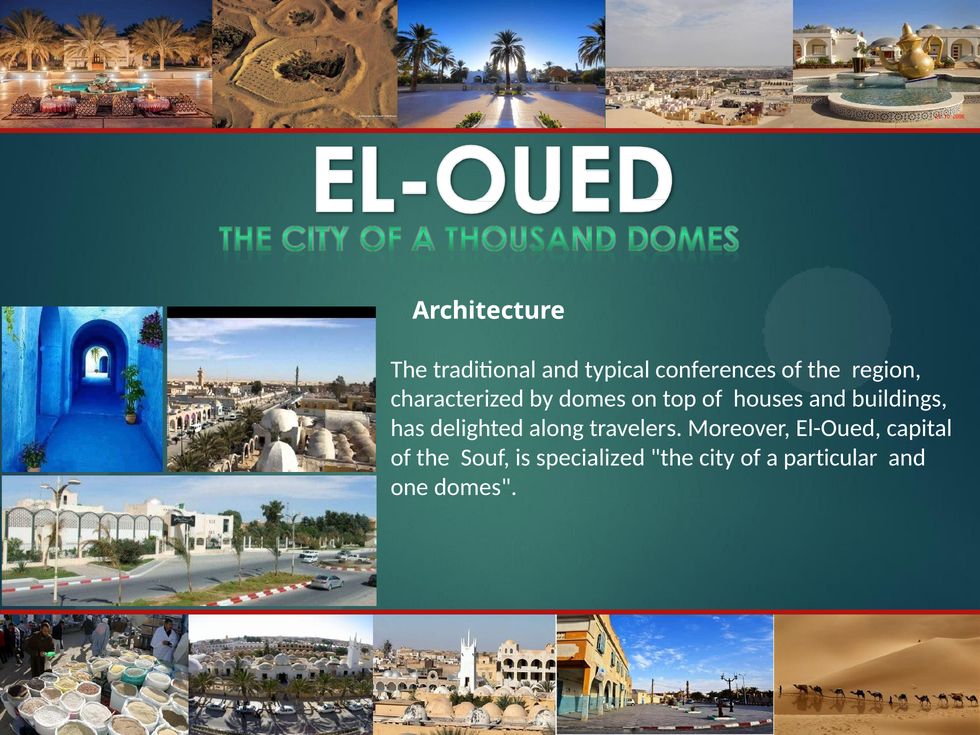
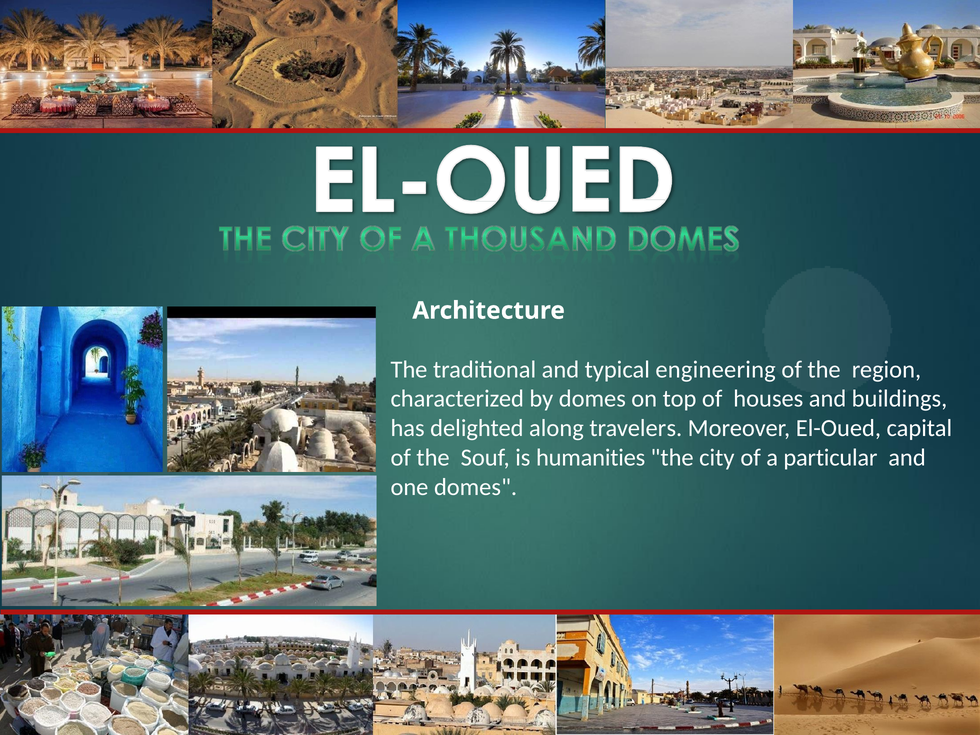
conferences: conferences -> engineering
specialized: specialized -> humanities
